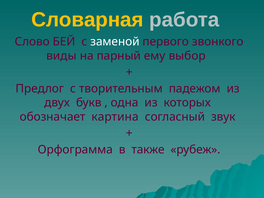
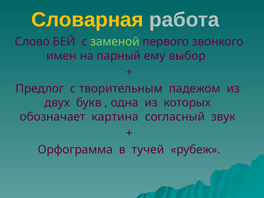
заменой colour: white -> light green
виды: виды -> имен
также: также -> тучей
